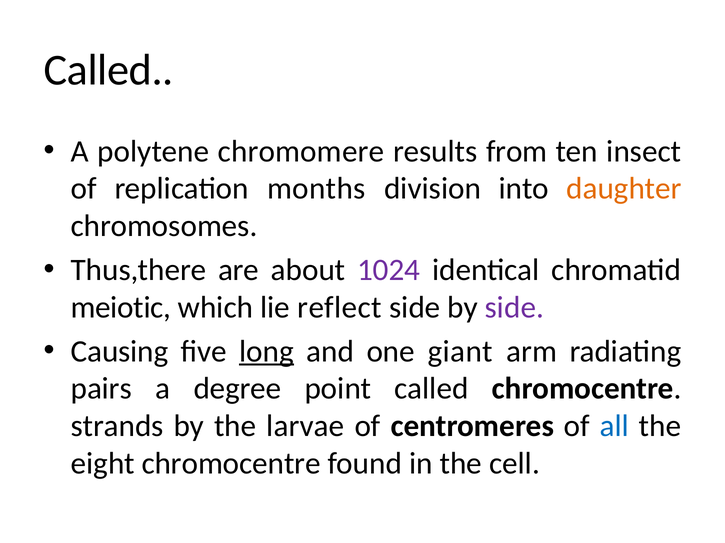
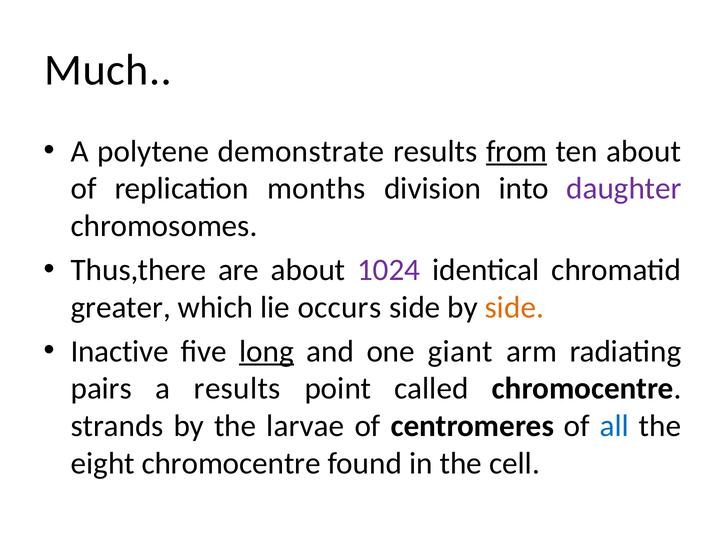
Called at (109, 70): Called -> Much
chromomere: chromomere -> demonstrate
from underline: none -> present
ten insect: insect -> about
daughter colour: orange -> purple
meiotic: meiotic -> greater
reflect: reflect -> occurs
side at (514, 308) colour: purple -> orange
Causing: Causing -> Inactive
a degree: degree -> results
